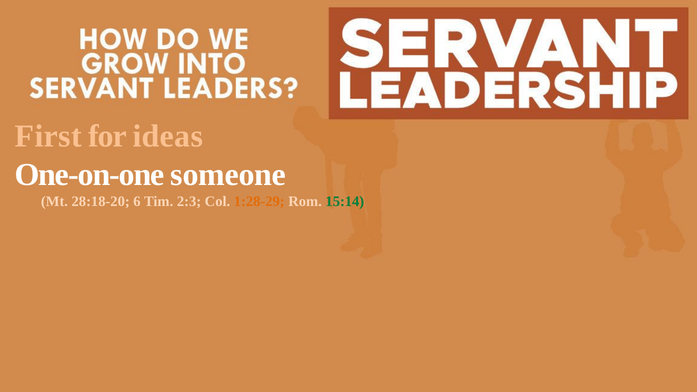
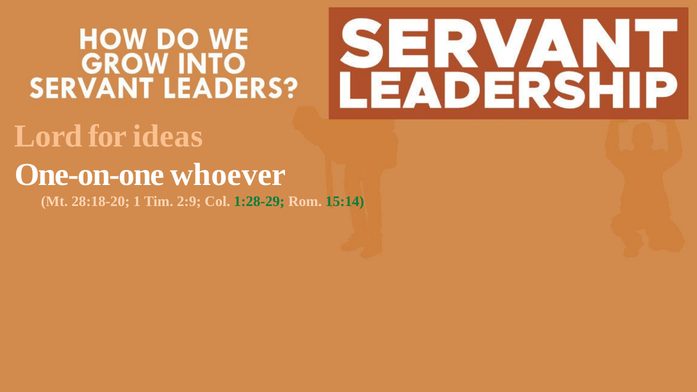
First: First -> Lord
someone: someone -> whoever
6: 6 -> 1
2:3: 2:3 -> 2:9
1:28-29 colour: orange -> green
